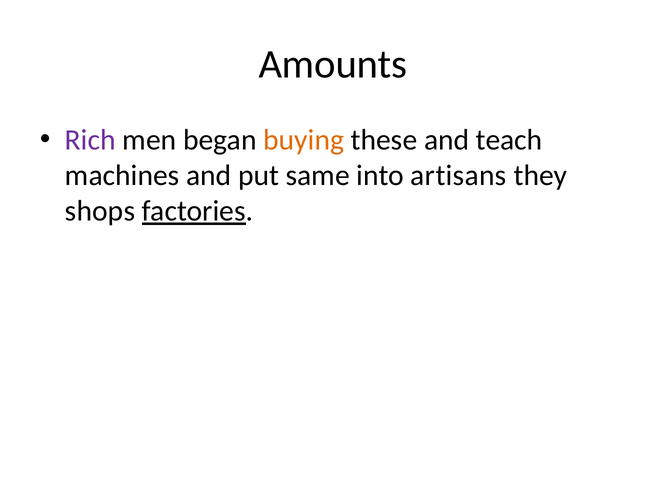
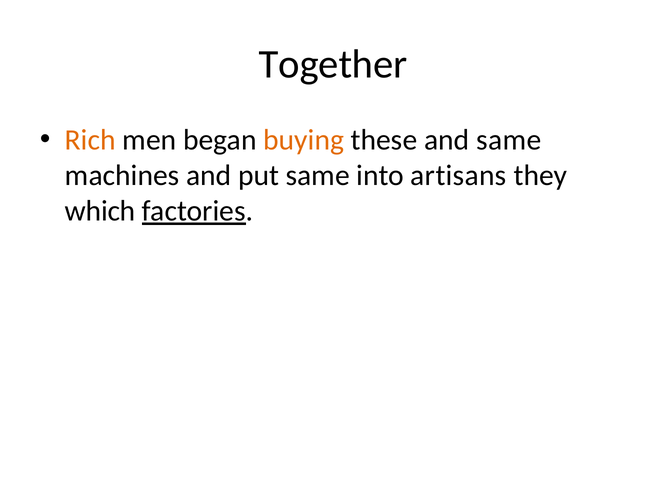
Amounts: Amounts -> Together
Rich colour: purple -> orange
and teach: teach -> same
shops: shops -> which
